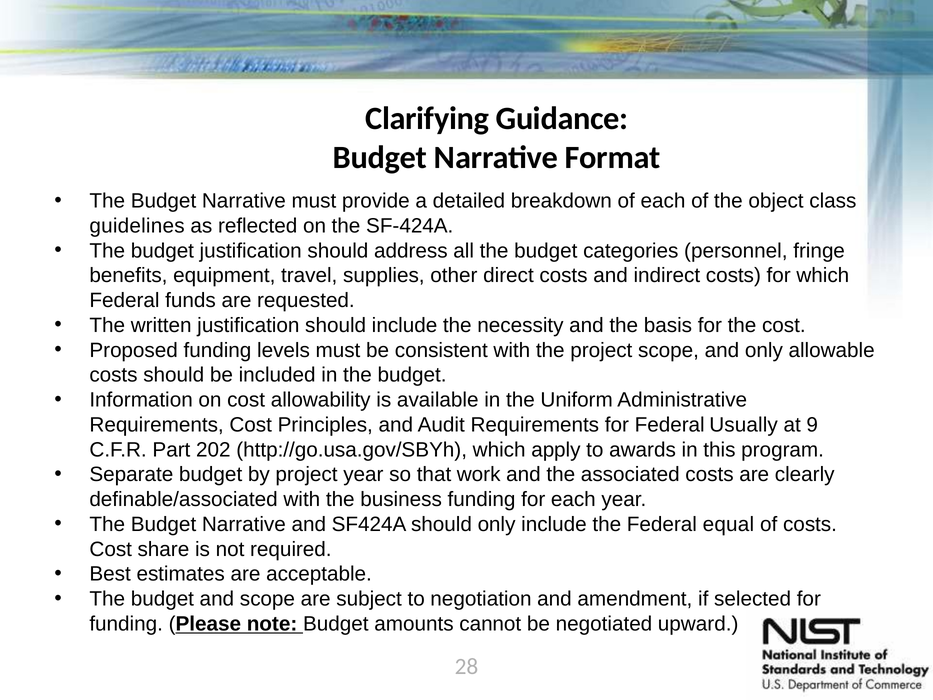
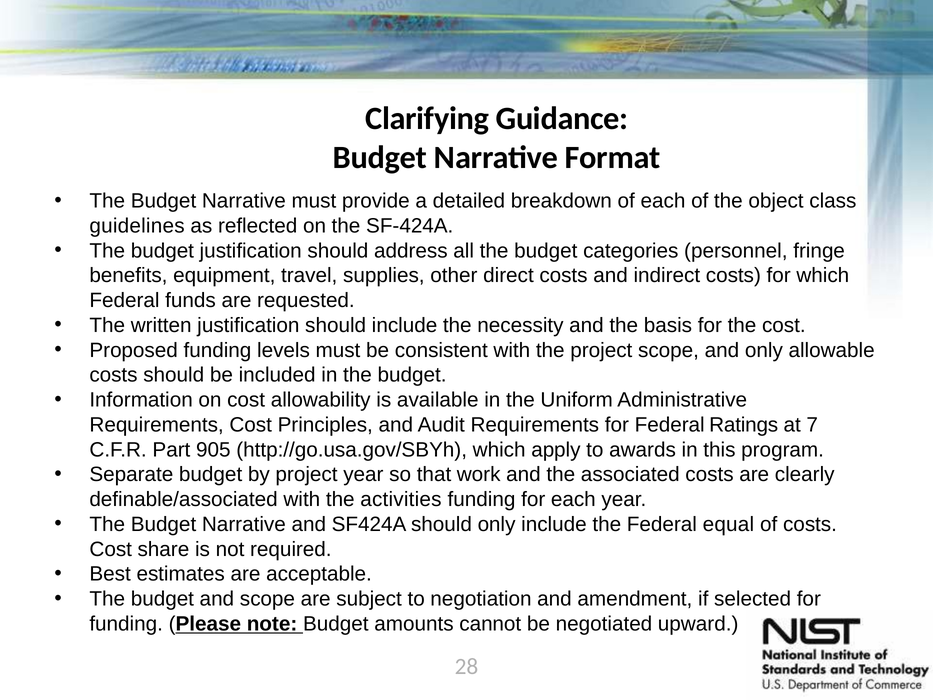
Usually: Usually -> Ratings
9: 9 -> 7
202: 202 -> 905
business: business -> activities
